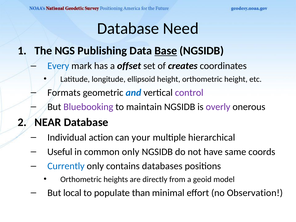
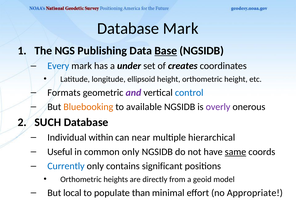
Database Need: Need -> Mark
offset: offset -> under
and colour: blue -> purple
control colour: purple -> blue
Bluebooking colour: purple -> orange
maintain: maintain -> available
NEAR: NEAR -> SUCH
action: action -> within
your: your -> near
same underline: none -> present
databases: databases -> significant
Observation: Observation -> Appropriate
